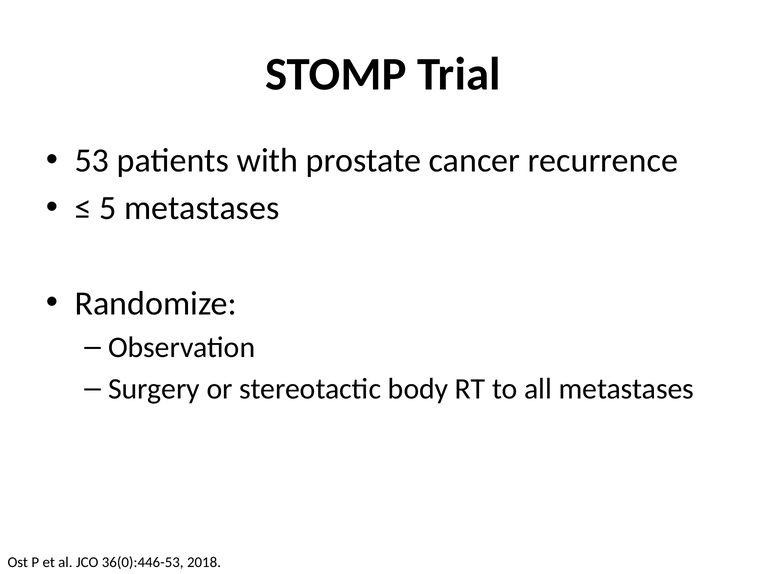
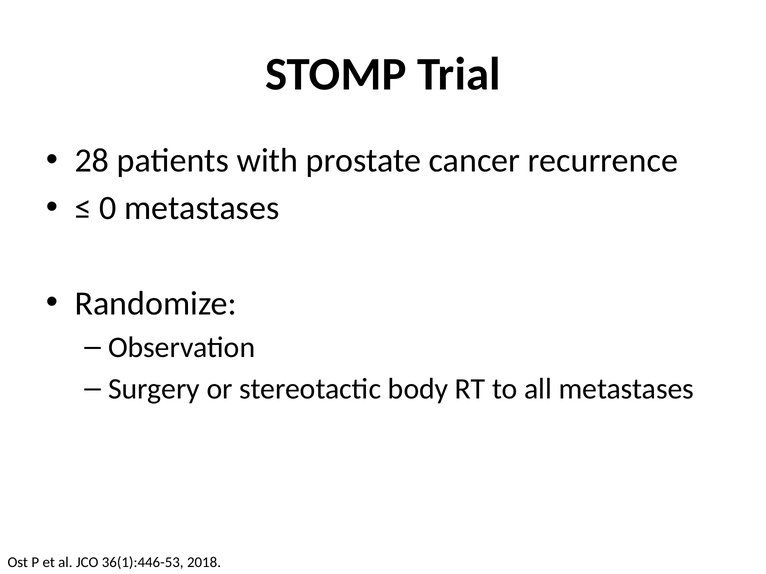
53: 53 -> 28
5: 5 -> 0
36(0):446-53: 36(0):446-53 -> 36(1):446-53
